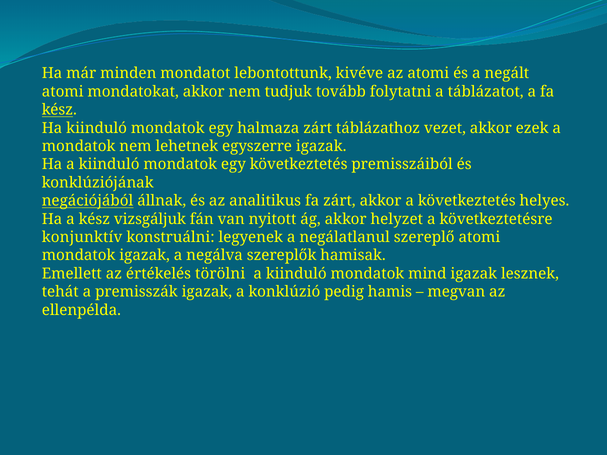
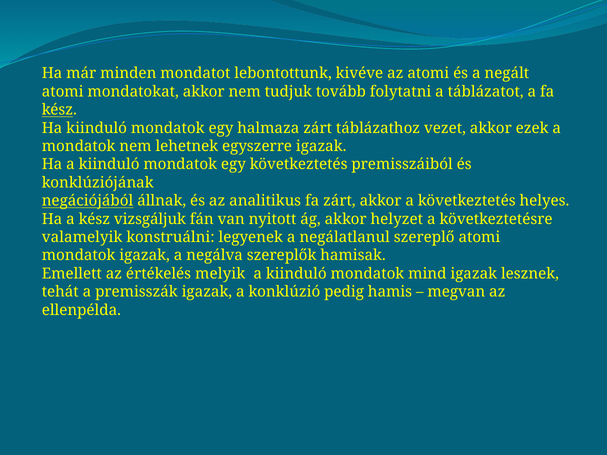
konjunktív: konjunktív -> valamelyik
törölni: törölni -> melyik
